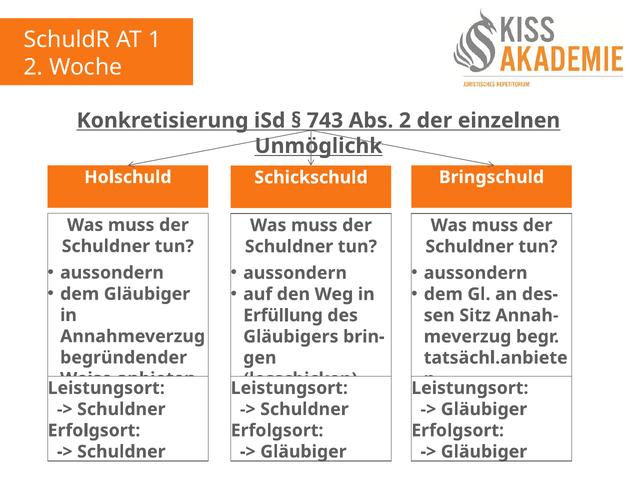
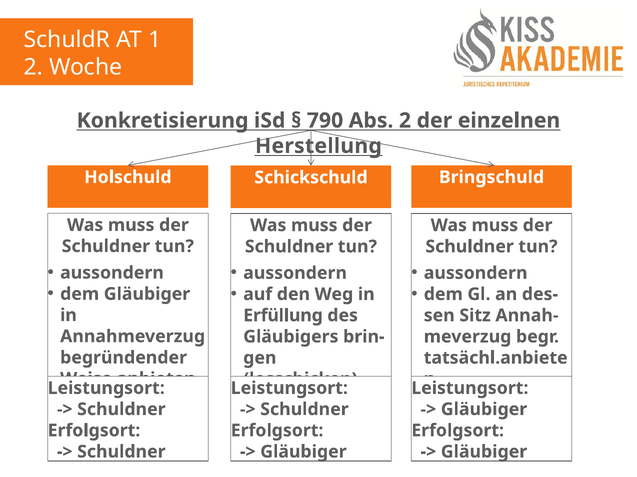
743: 743 -> 790
Unmöglichk: Unmöglichk -> Herstellung
